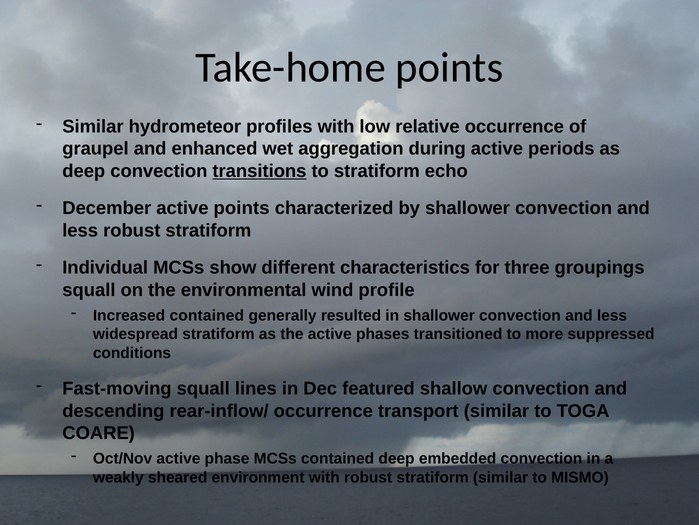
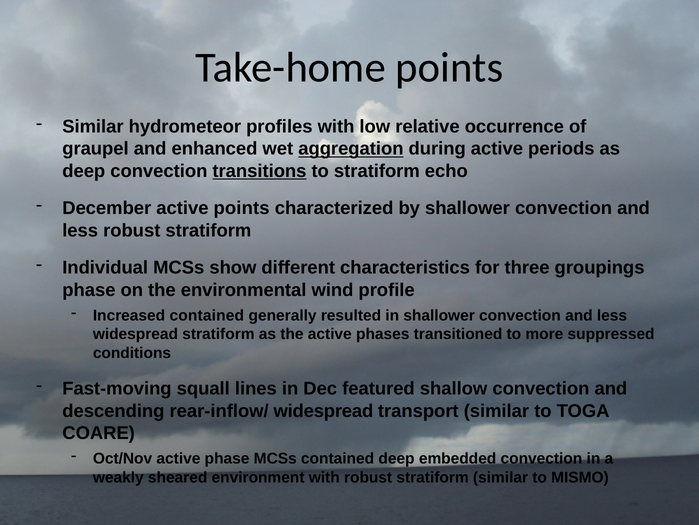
aggregation underline: none -> present
squall at (89, 290): squall -> phase
rear-inflow/ occurrence: occurrence -> widespread
